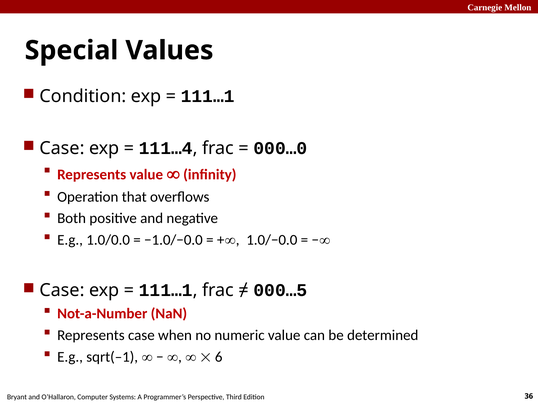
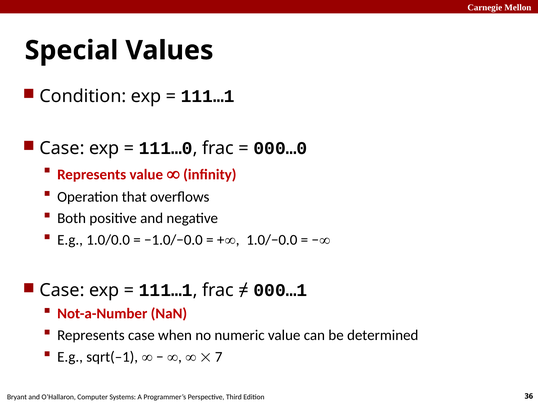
111…4: 111…4 -> 111…0
000…5: 000…5 -> 000…1
6: 6 -> 7
